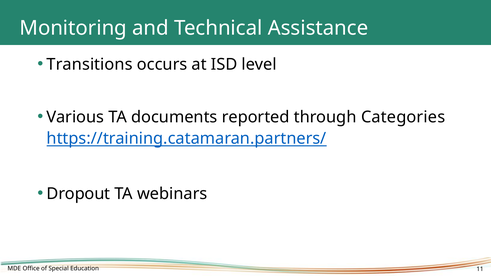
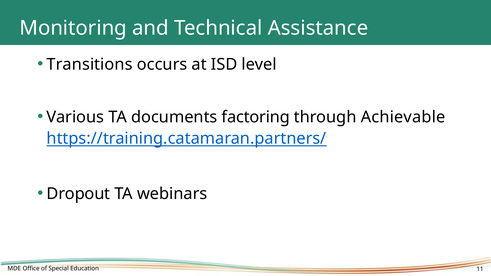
reported: reported -> factoring
Categories: Categories -> Achievable
